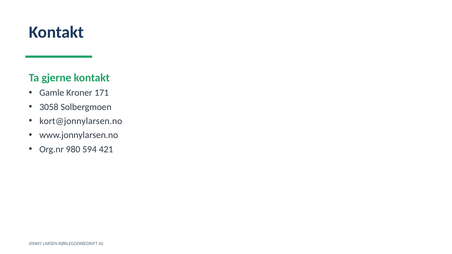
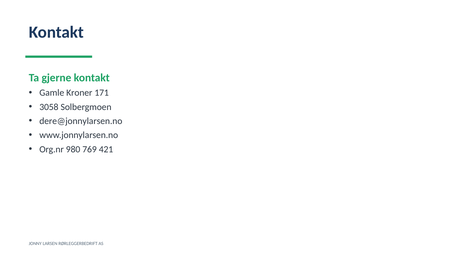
kort@jonnylarsen.no: kort@jonnylarsen.no -> dere@jonnylarsen.no
594: 594 -> 769
